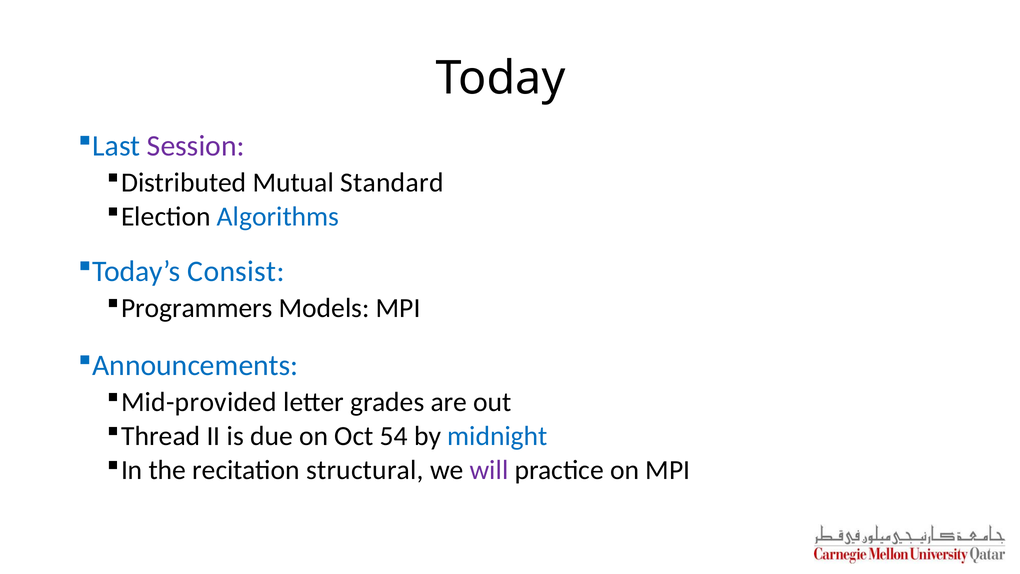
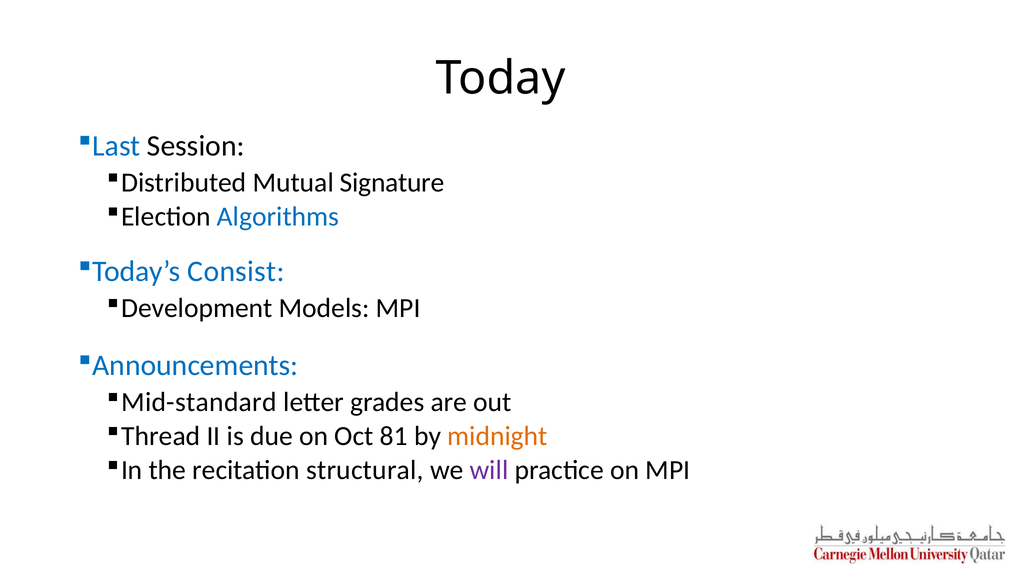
Session colour: purple -> black
Standard: Standard -> Signature
Programmers: Programmers -> Development
Mid-provided: Mid-provided -> Mid-standard
54: 54 -> 81
midnight colour: blue -> orange
